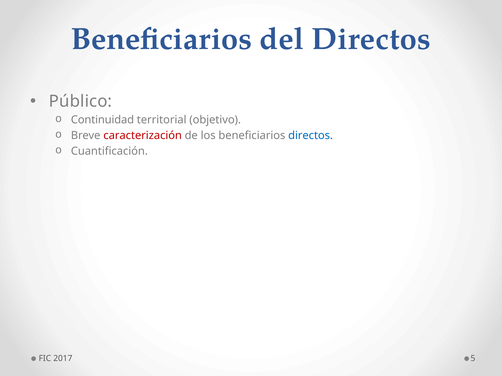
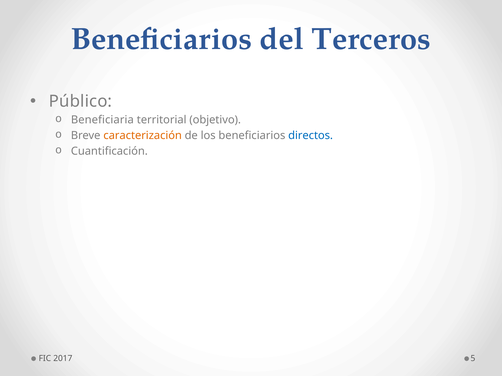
del Directos: Directos -> Terceros
Continuidad: Continuidad -> Beneficiaria
caracterización colour: red -> orange
